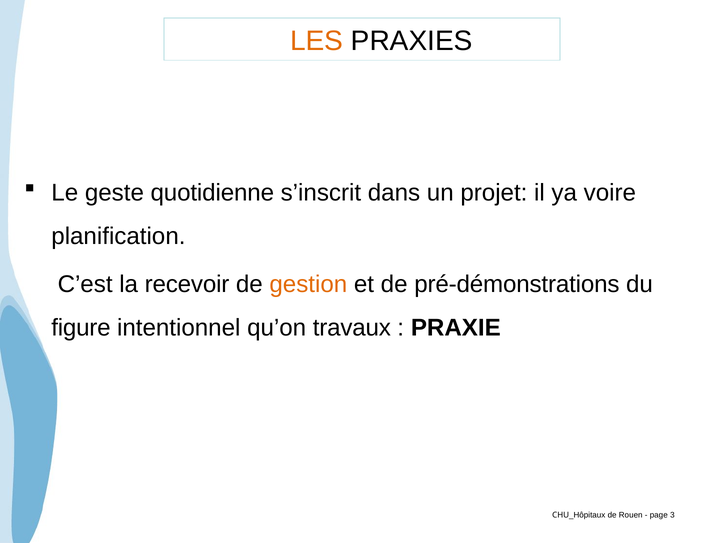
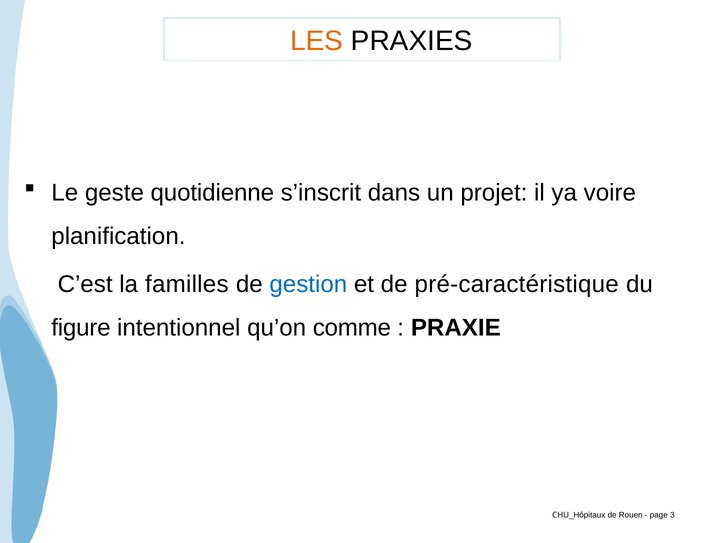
recevoir: recevoir -> familles
gestion colour: orange -> blue
pré-démonstrations: pré-démonstrations -> pré-caractéristique
travaux: travaux -> comme
